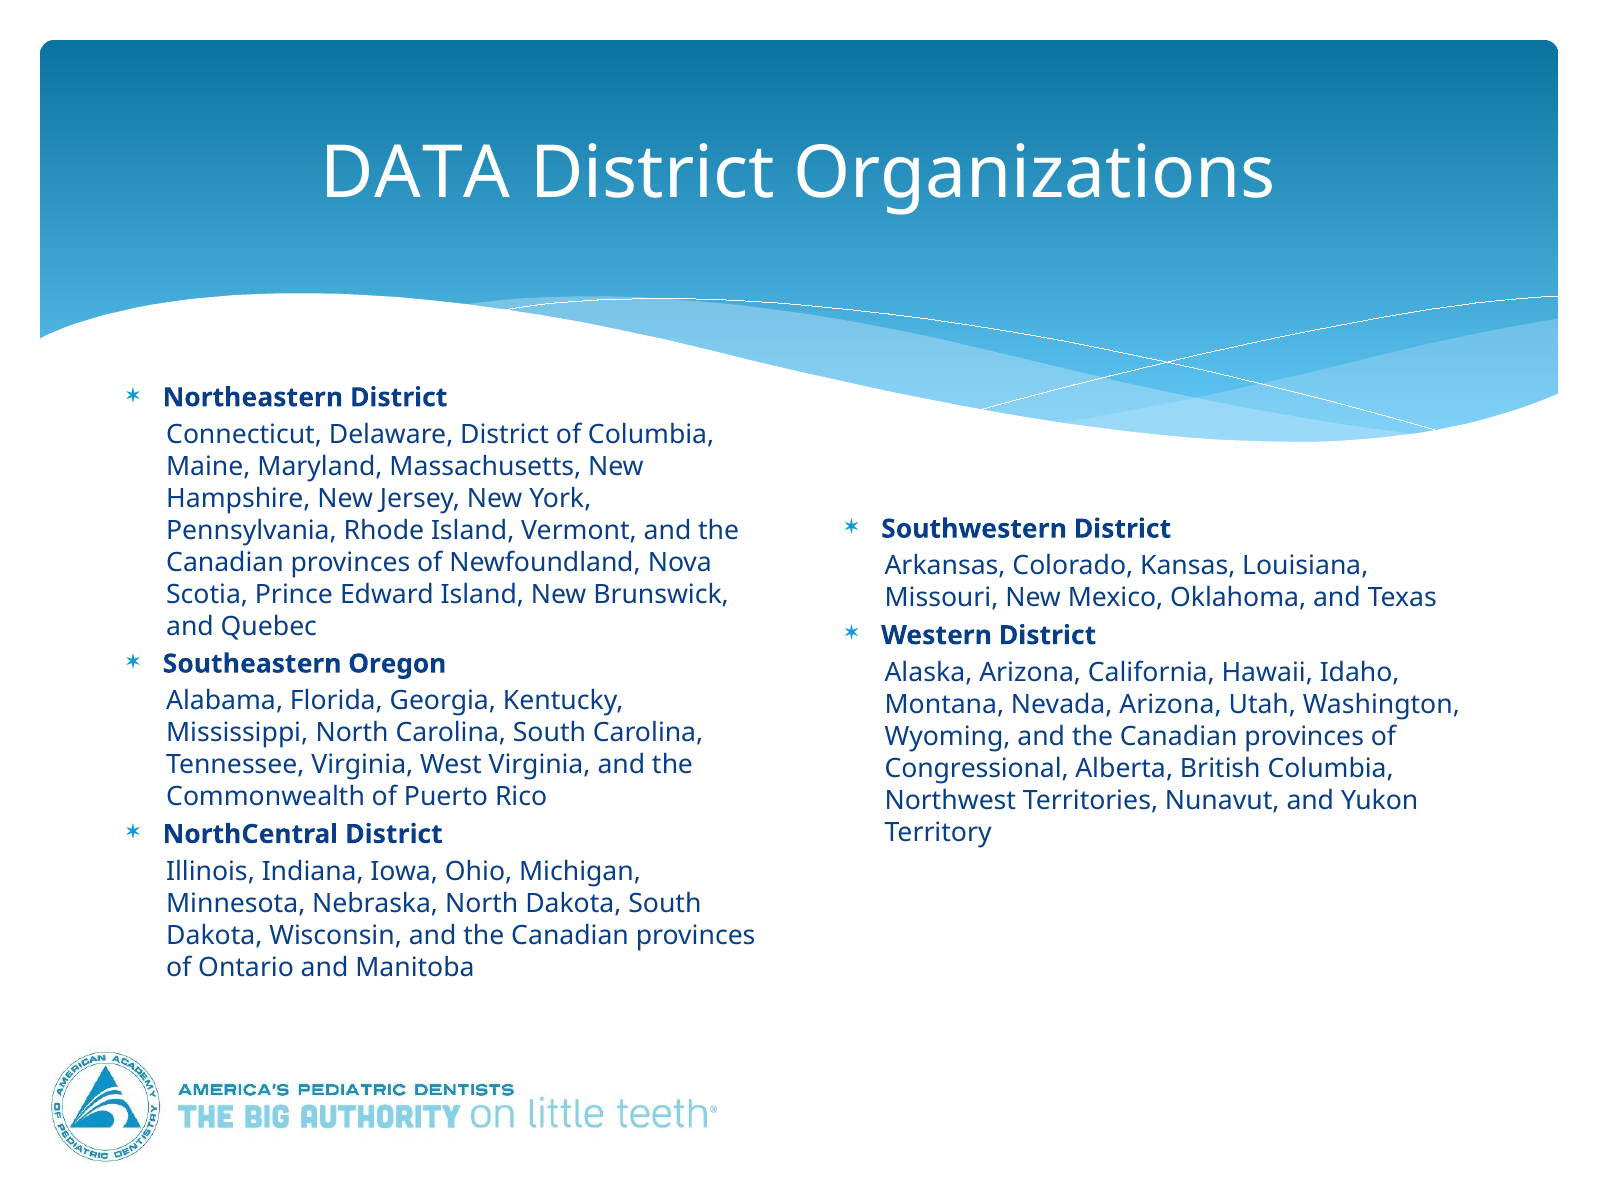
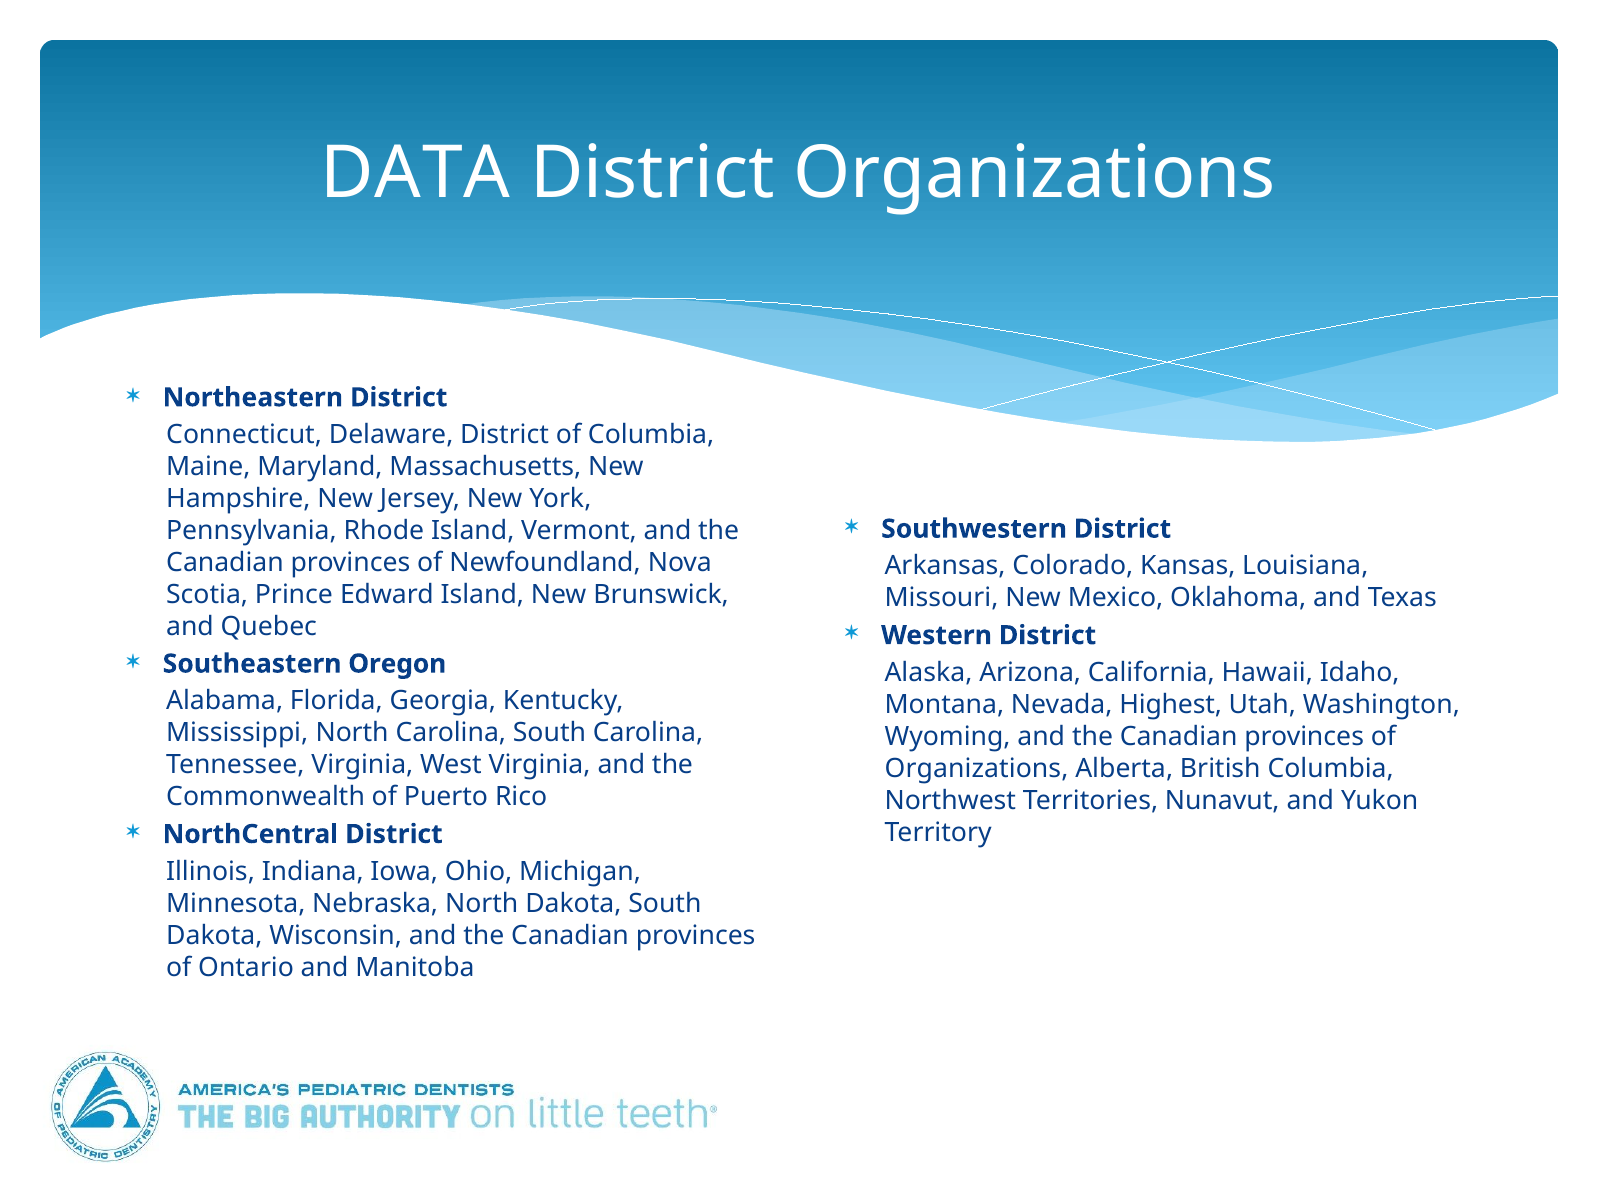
Nevada Arizona: Arizona -> Highest
Congressional at (977, 768): Congressional -> Organizations
